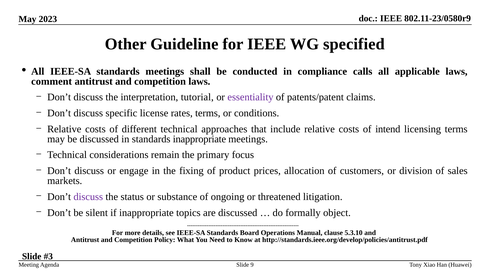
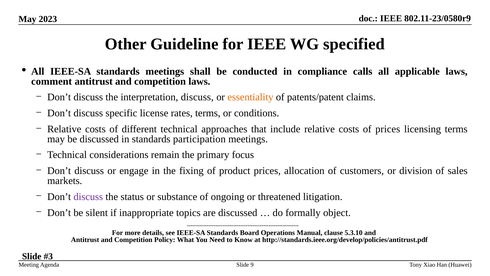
interpretation tutorial: tutorial -> discuss
essentiality colour: purple -> orange
of intend: intend -> prices
standards inappropriate: inappropriate -> participation
